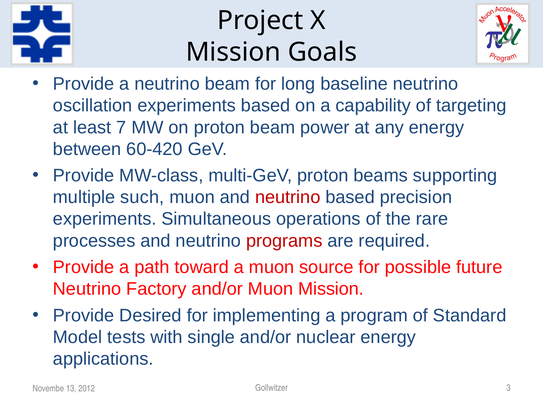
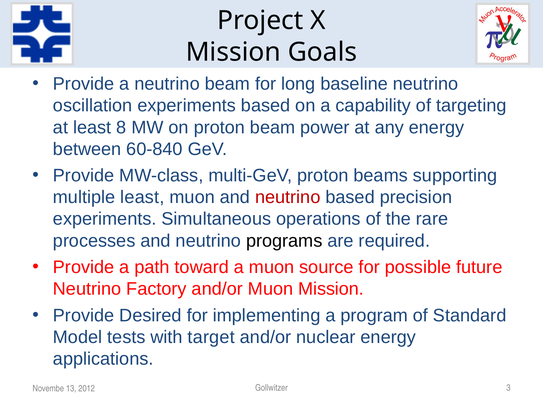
7: 7 -> 8
60-420: 60-420 -> 60-840
multiple such: such -> least
programs colour: red -> black
single: single -> target
